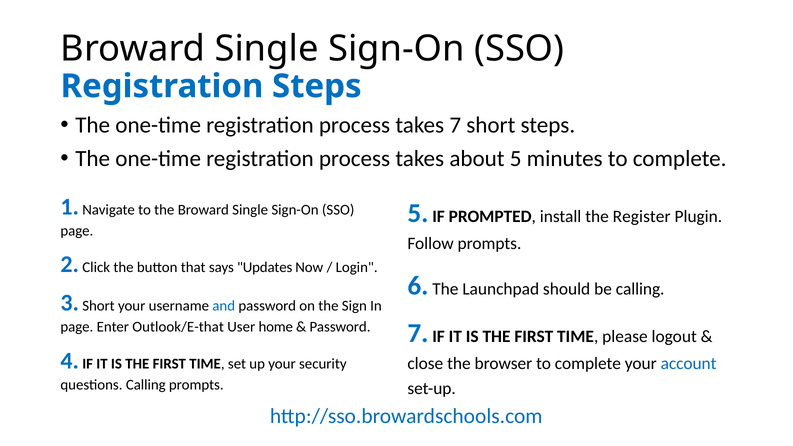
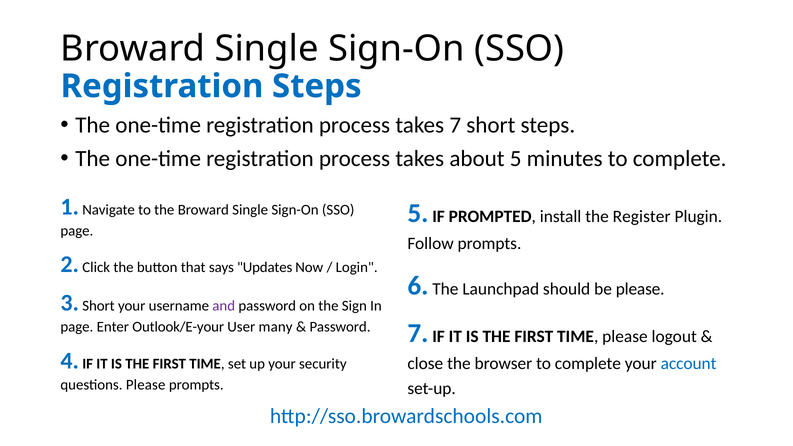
be calling: calling -> please
and colour: blue -> purple
Outlook/E-that: Outlook/E-that -> Outlook/E-your
home: home -> many
questions Calling: Calling -> Please
